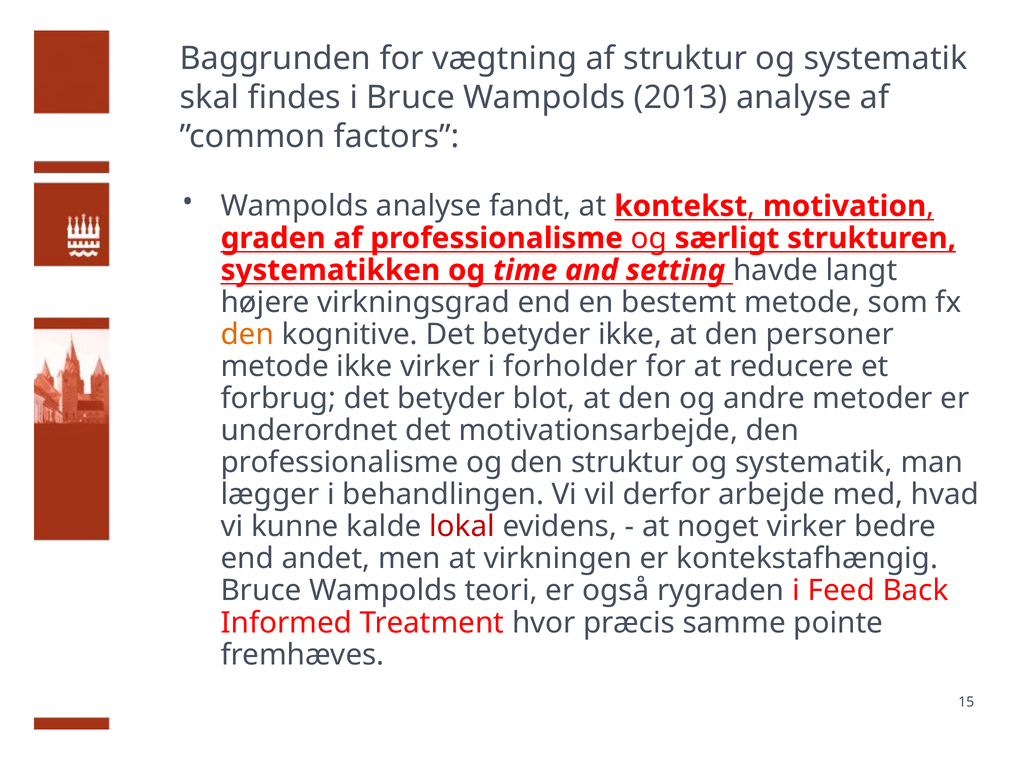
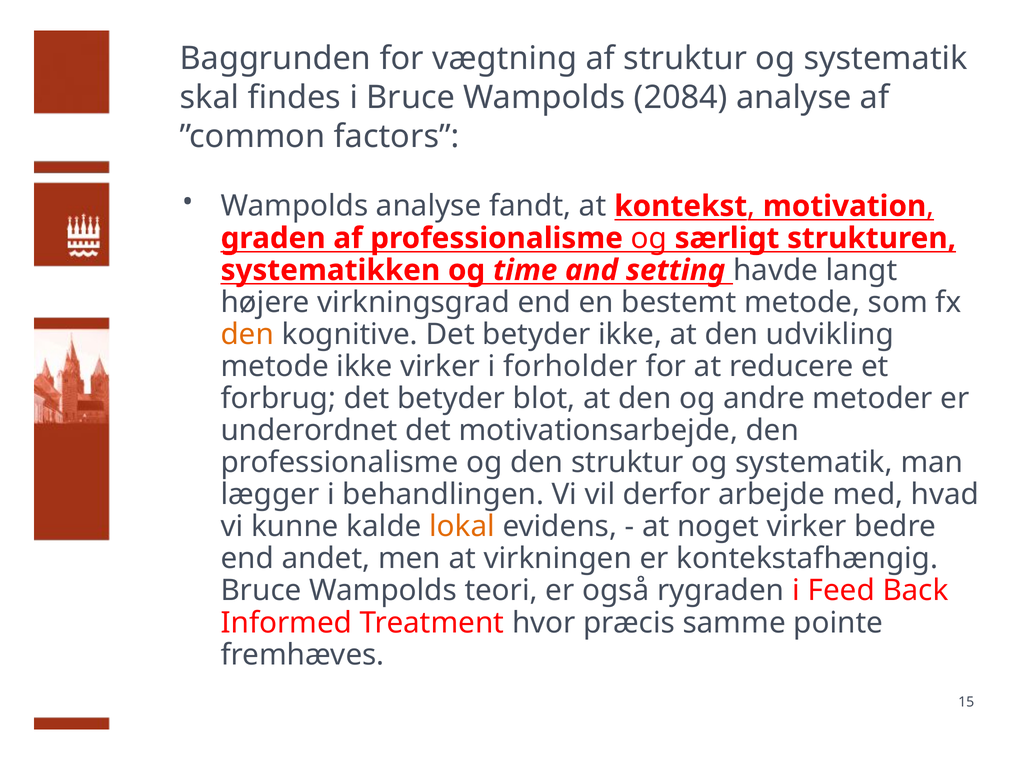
2013: 2013 -> 2084
personer: personer -> udvikling
lokal colour: red -> orange
